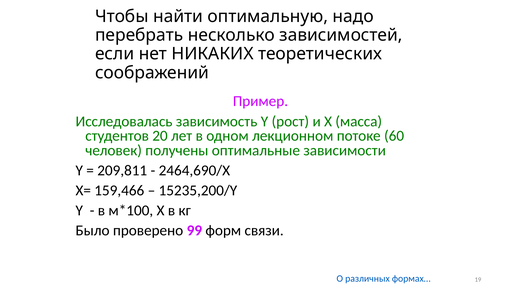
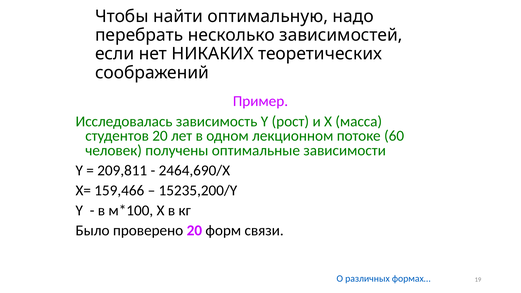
проверено 99: 99 -> 20
